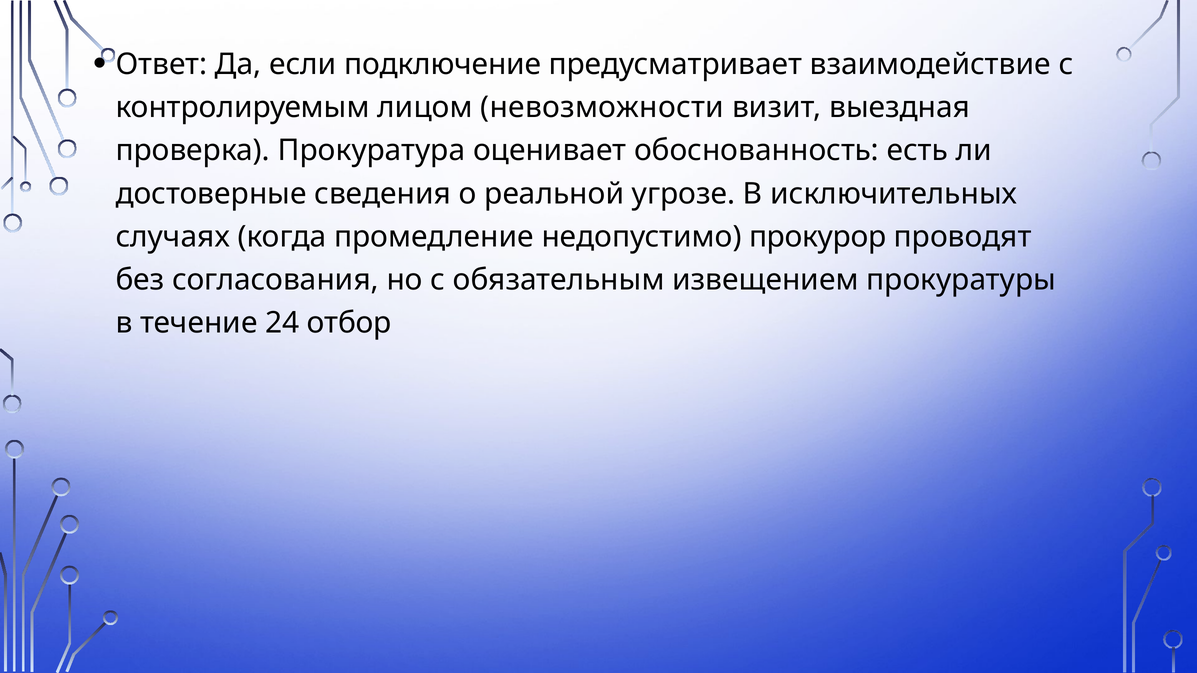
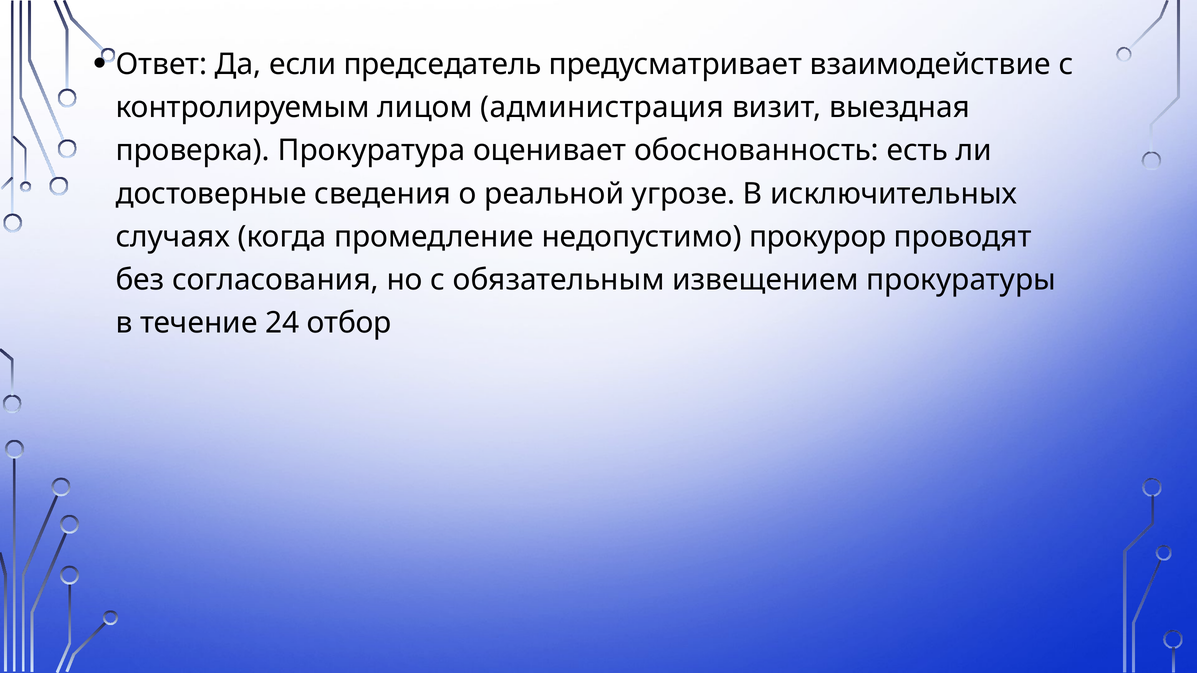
подключение: подключение -> председатель
невозможности: невозможности -> администрация
